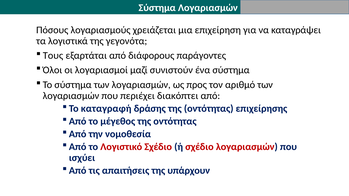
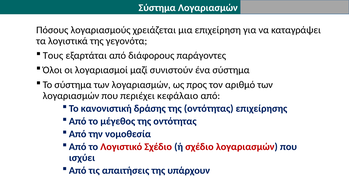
διακόπτει: διακόπτει -> κεφάλαιο
καταγραφή: καταγραφή -> κανονιστική
